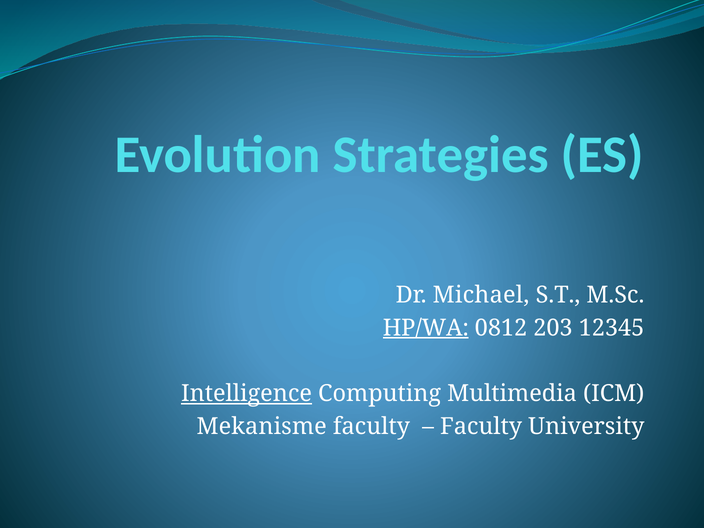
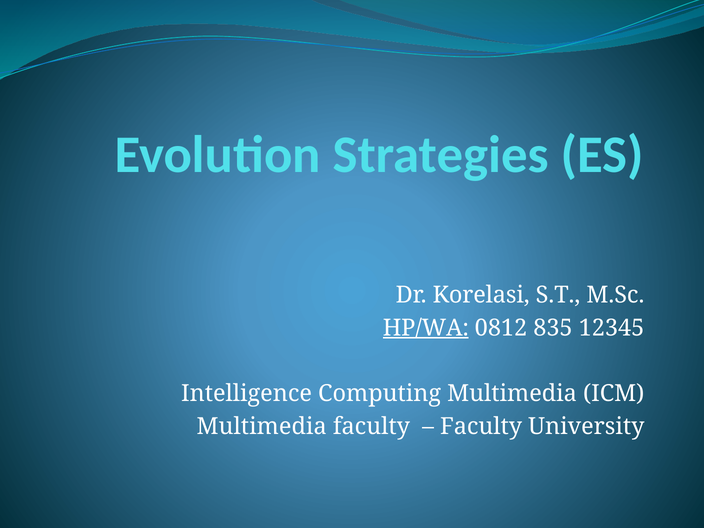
Michael: Michael -> Korelasi
203: 203 -> 835
Intelligence underline: present -> none
Mekanisme at (262, 426): Mekanisme -> Multimedia
